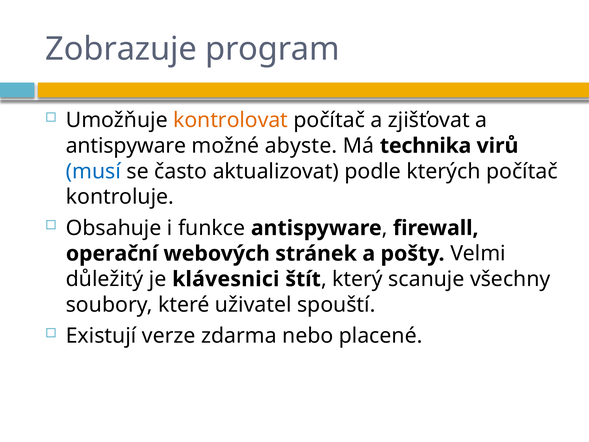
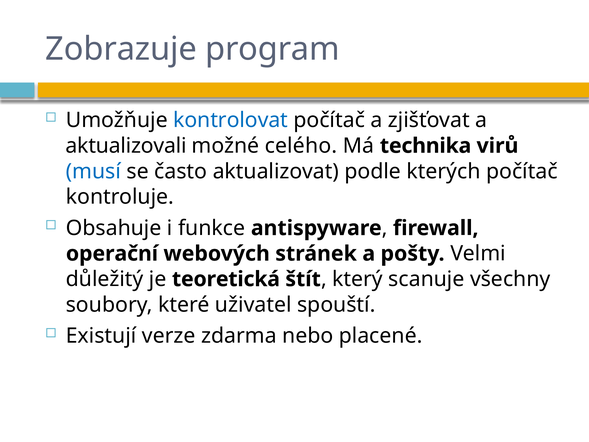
kontrolovat colour: orange -> blue
antispyware at (126, 146): antispyware -> aktualizovali
abyste: abyste -> celého
klávesnici: klávesnici -> teoretická
